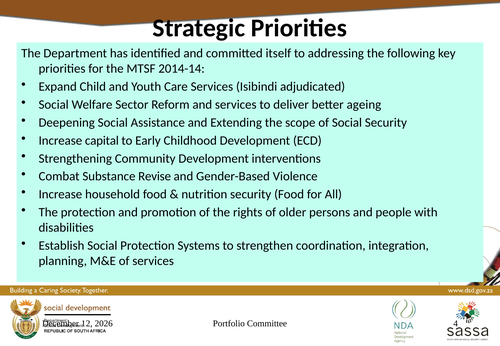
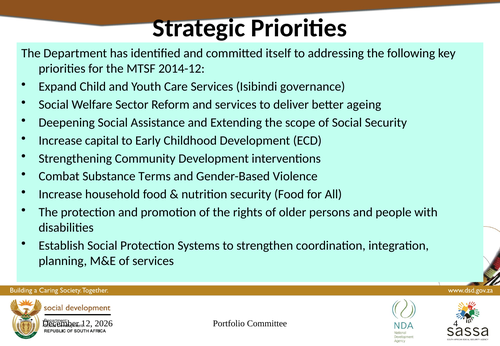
2014-14: 2014-14 -> 2014-12
adjudicated: adjudicated -> governance
Revise: Revise -> Terms
